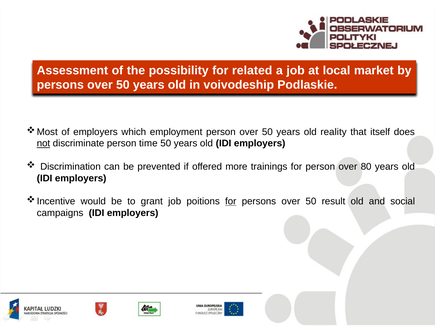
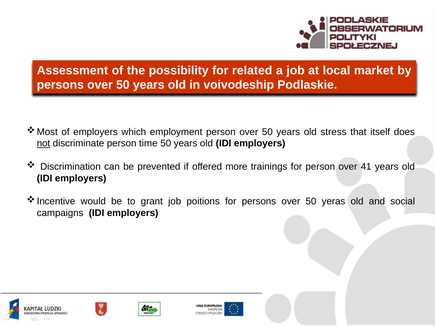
reality: reality -> stress
80: 80 -> 41
for at (231, 202) underline: present -> none
result: result -> yeras
